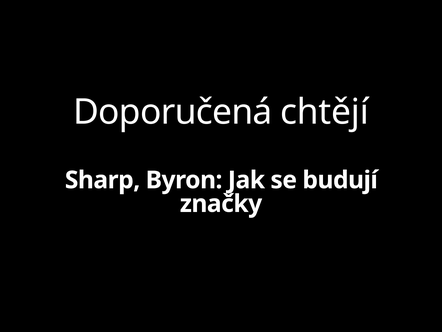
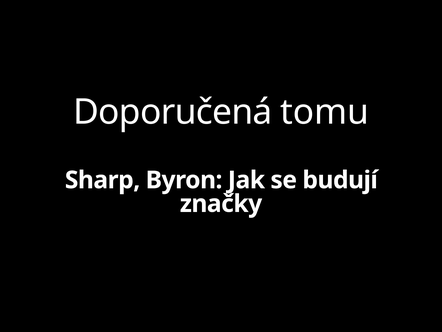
chtějí: chtějí -> tomu
